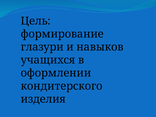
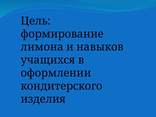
глазури: глазури -> лимона
